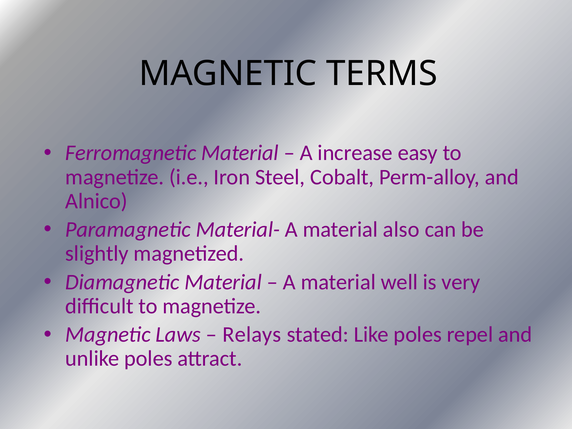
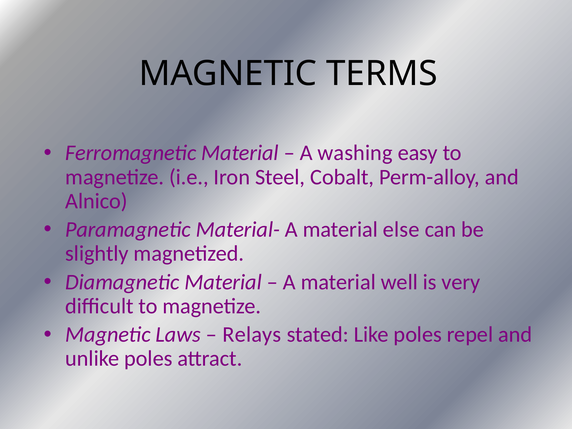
increase: increase -> washing
also: also -> else
